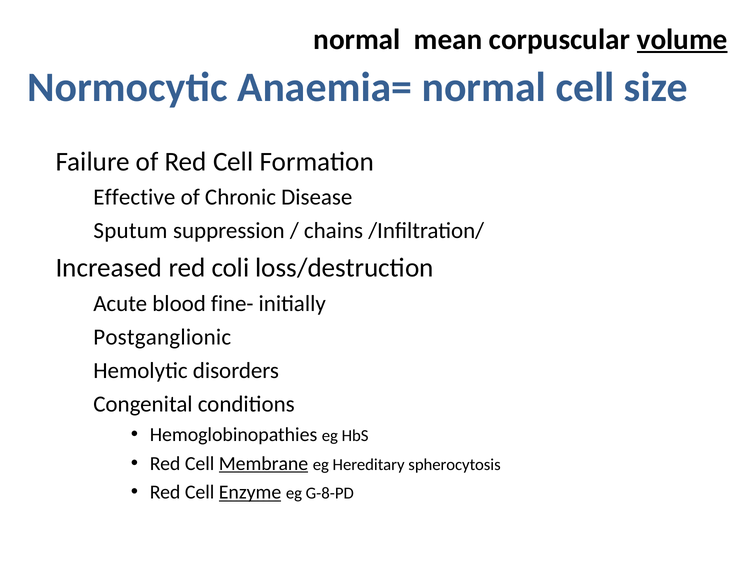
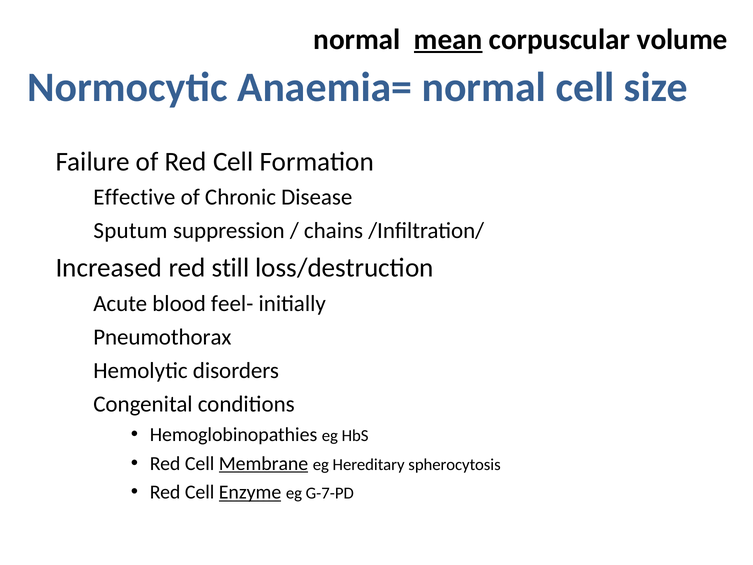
mean underline: none -> present
volume underline: present -> none
coli: coli -> still
fine-: fine- -> feel-
Postganglionic: Postganglionic -> Pneumothorax
G-8-PD: G-8-PD -> G-7-PD
